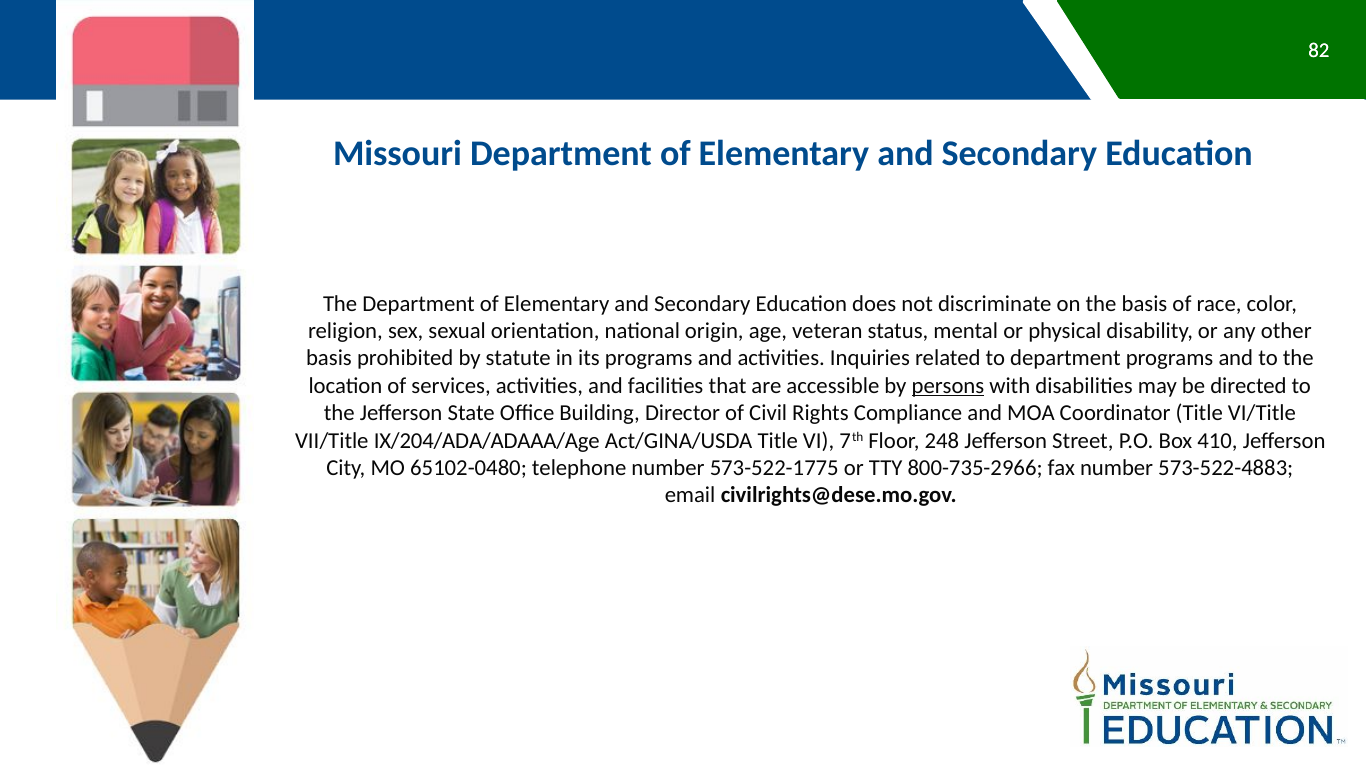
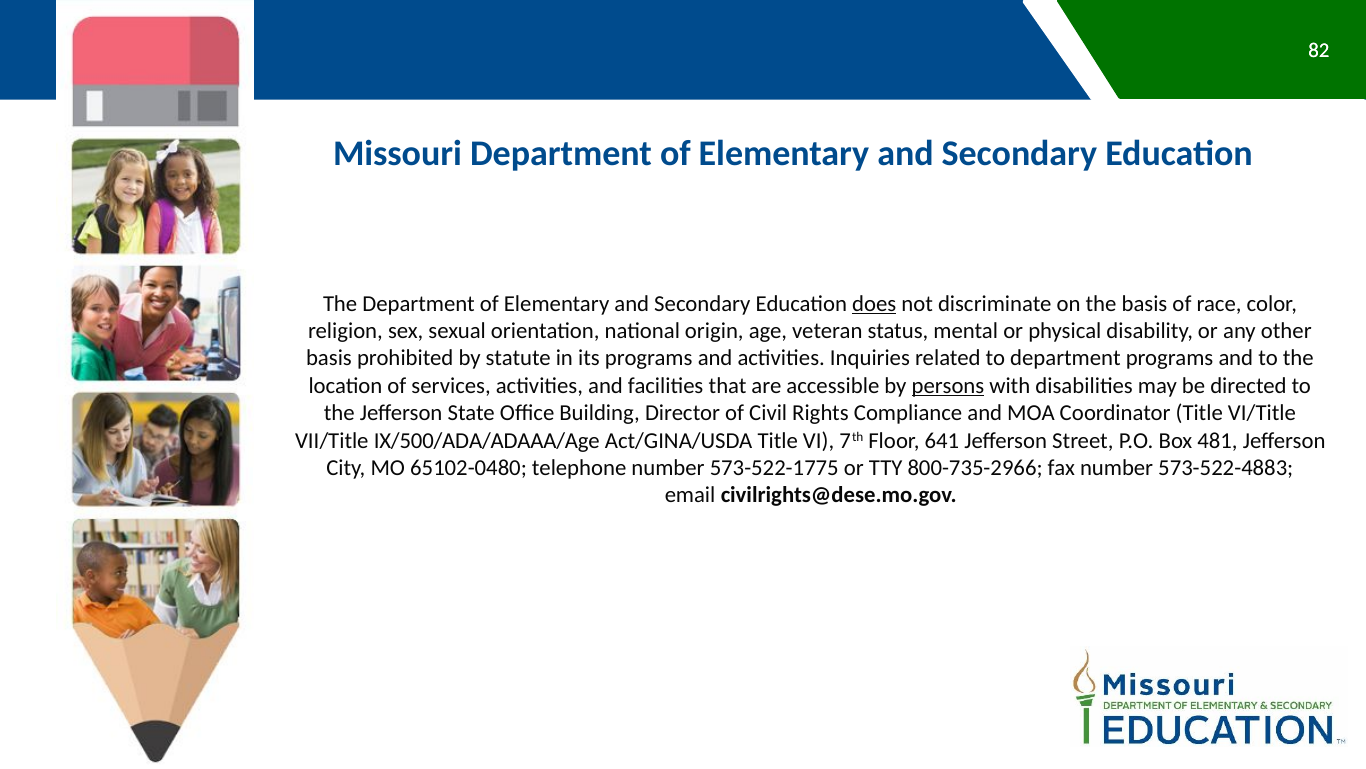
does underline: none -> present
IX/204/ADA/ADAAA/Age: IX/204/ADA/ADAAA/Age -> IX/500/ADA/ADAAA/Age
248: 248 -> 641
410: 410 -> 481
